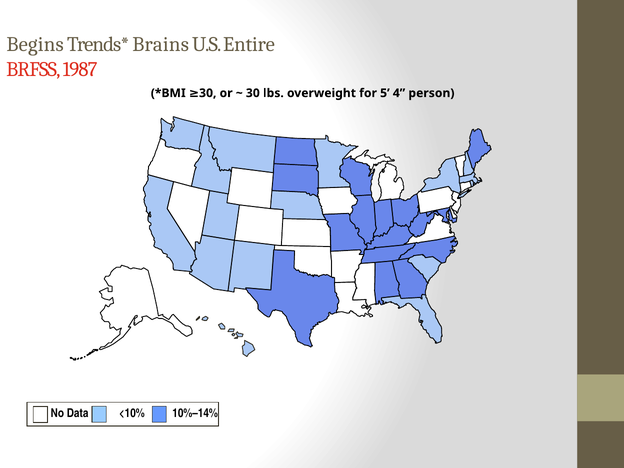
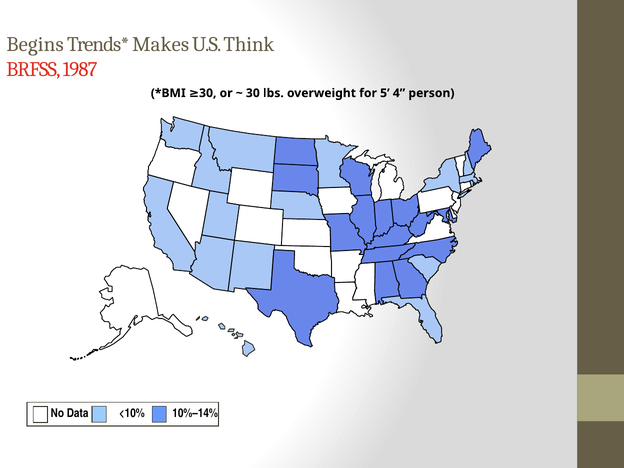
Brains: Brains -> Makes
Entire: Entire -> Think
